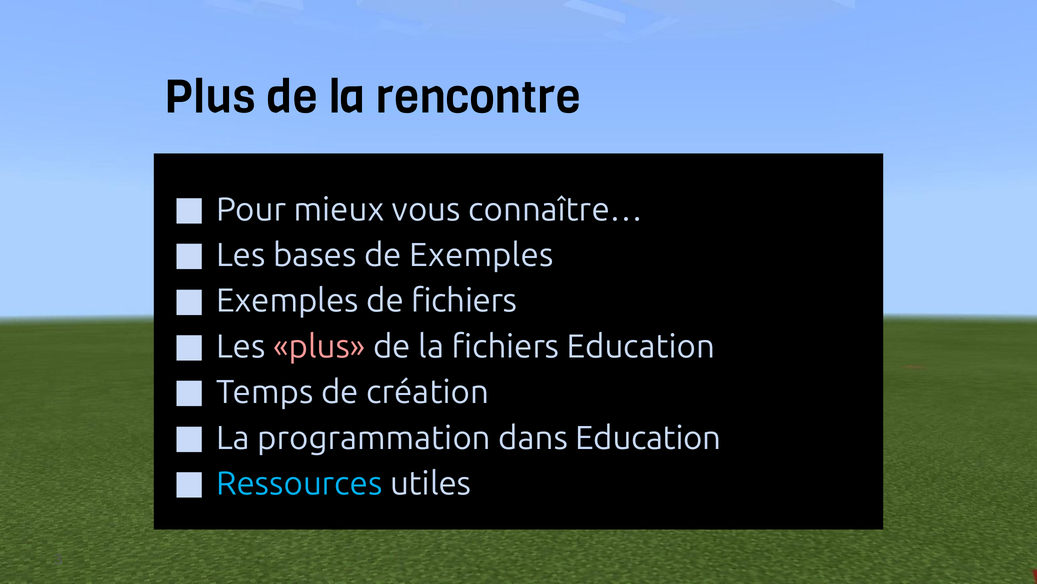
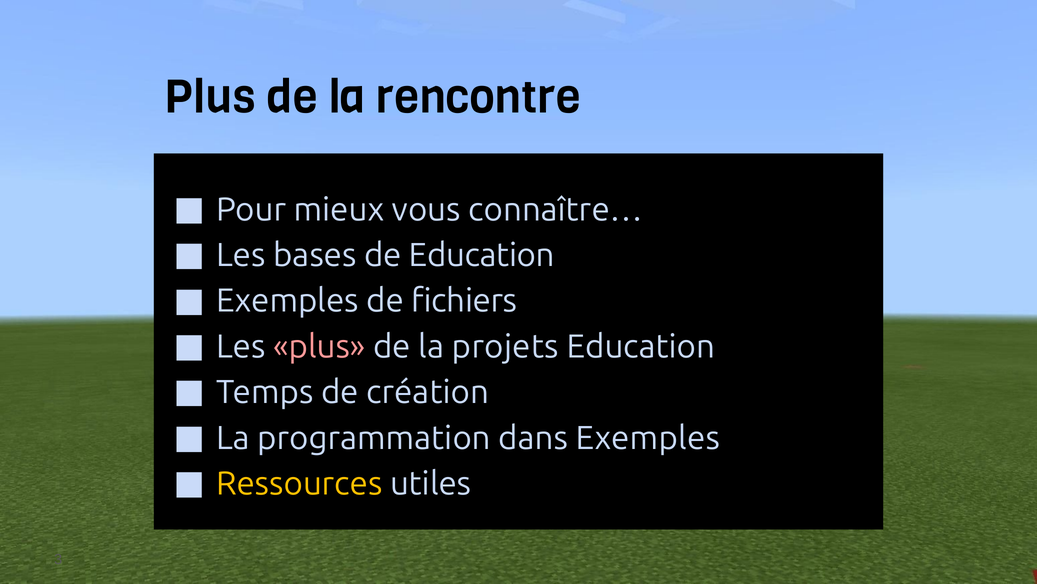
de Exemples: Exemples -> Education
la fichiers: fichiers -> projets
dans Education: Education -> Exemples
Ressources colour: light blue -> yellow
